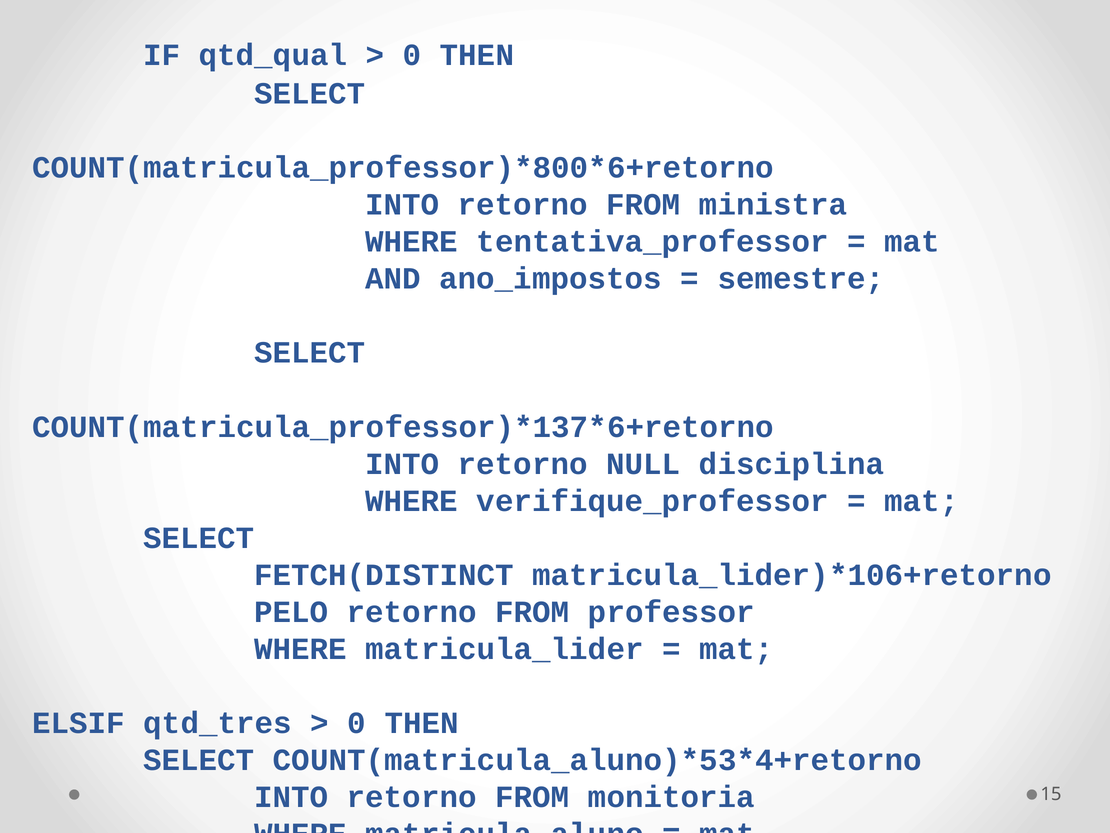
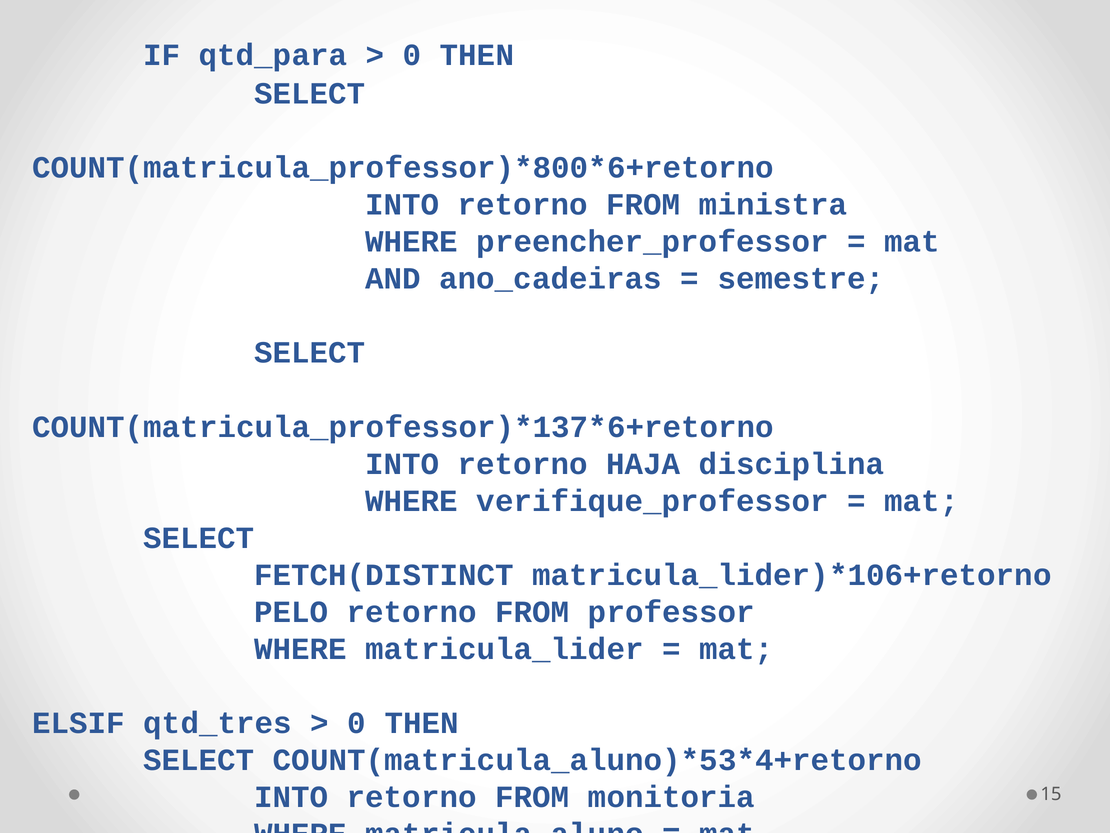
qtd_qual: qtd_qual -> qtd_para
tentativa_professor: tentativa_professor -> preencher_professor
ano_impostos: ano_impostos -> ano_cadeiras
NULL: NULL -> HAJA
